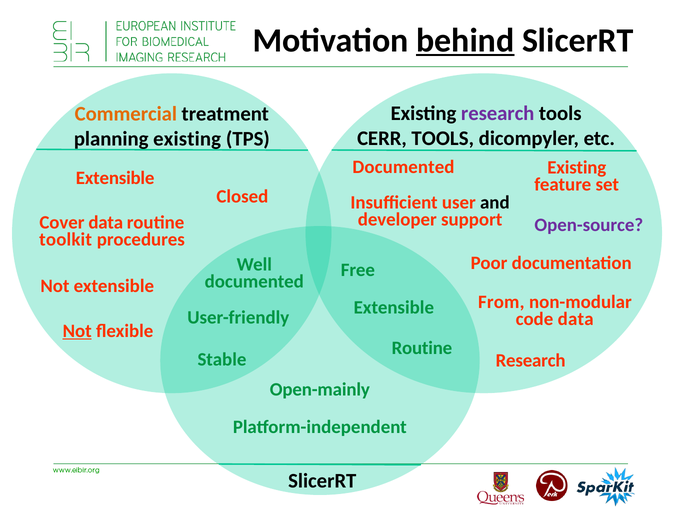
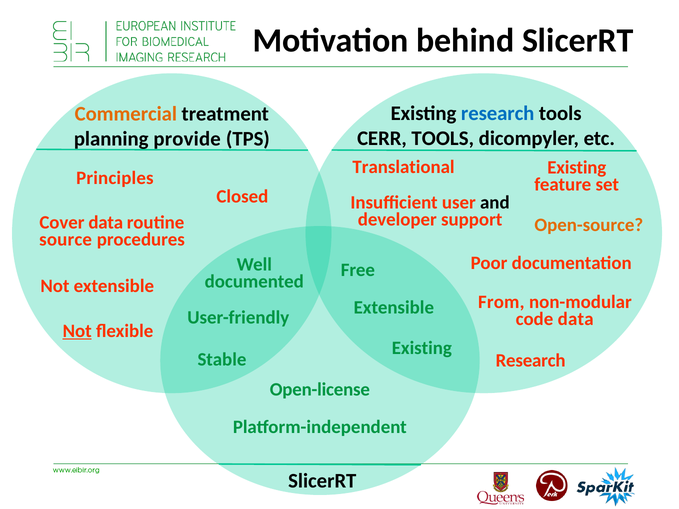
behind underline: present -> none
research at (498, 113) colour: purple -> blue
planning existing: existing -> provide
Documented at (403, 167): Documented -> Translational
Extensible at (115, 178): Extensible -> Principles
Open-source colour: purple -> orange
toolkit: toolkit -> source
Routine at (422, 348): Routine -> Existing
Open-mainly: Open-mainly -> Open-license
